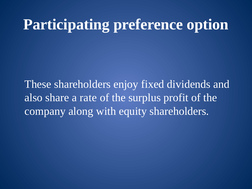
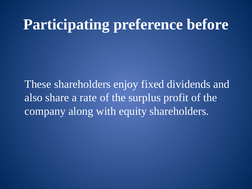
option: option -> before
